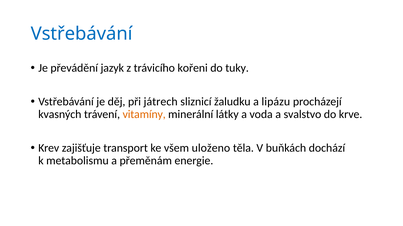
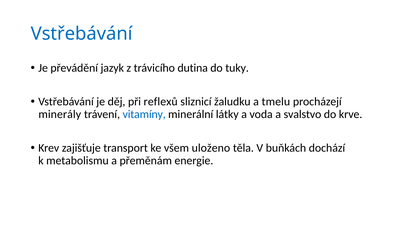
kořeni: kořeni -> dutina
játrech: játrech -> reflexů
lipázu: lipázu -> tmelu
kvasných: kvasných -> minerály
vitamíny colour: orange -> blue
